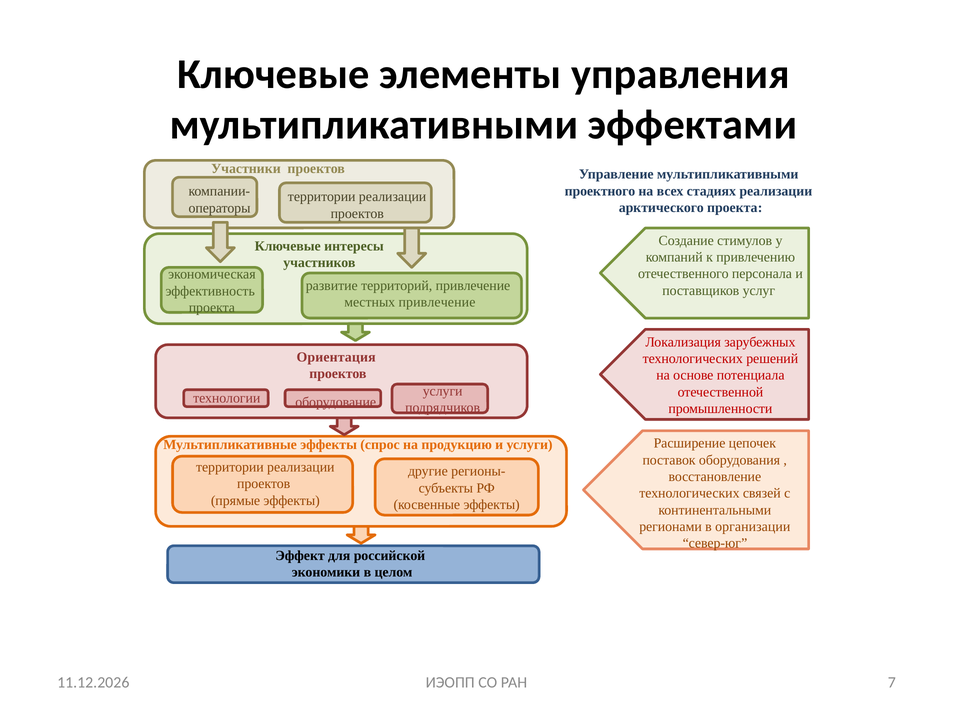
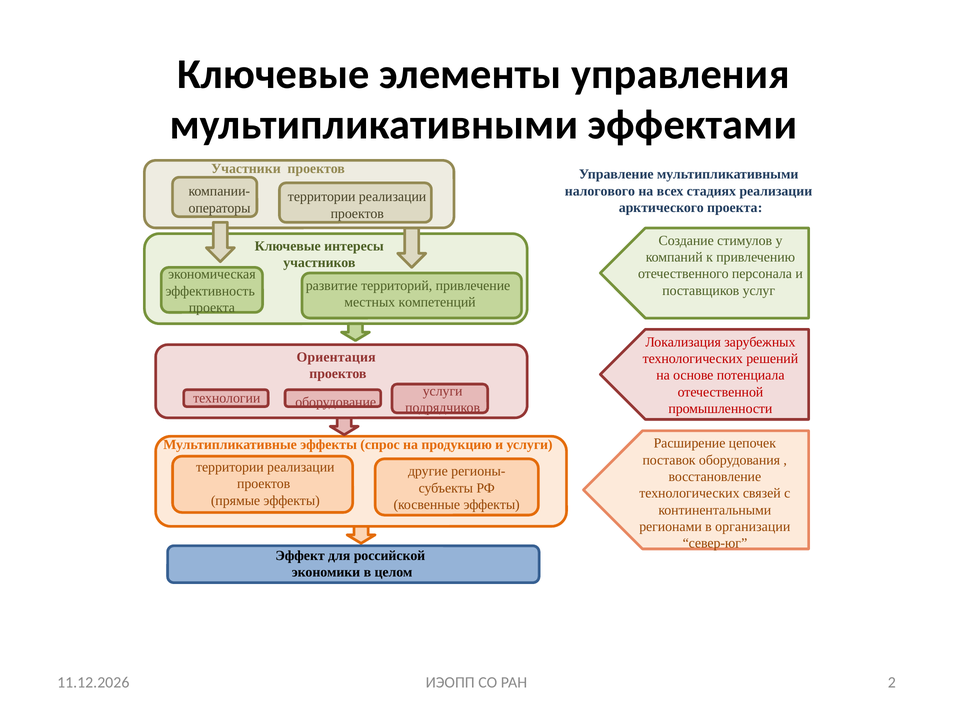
проектного: проектного -> налогового
местных привлечение: привлечение -> компетенций
7: 7 -> 2
